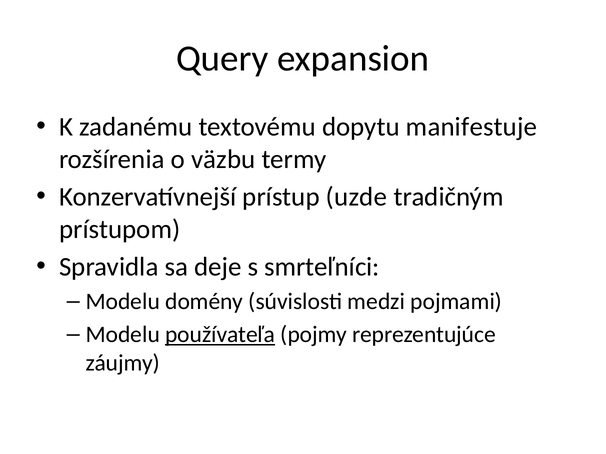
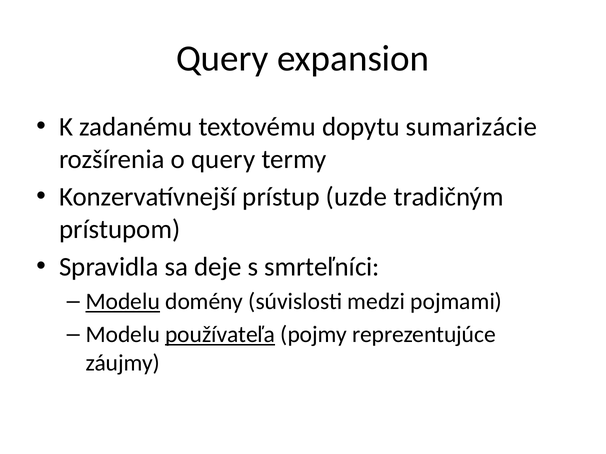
manifestuje: manifestuje -> sumarizácie
o väzbu: väzbu -> query
Modelu at (123, 302) underline: none -> present
